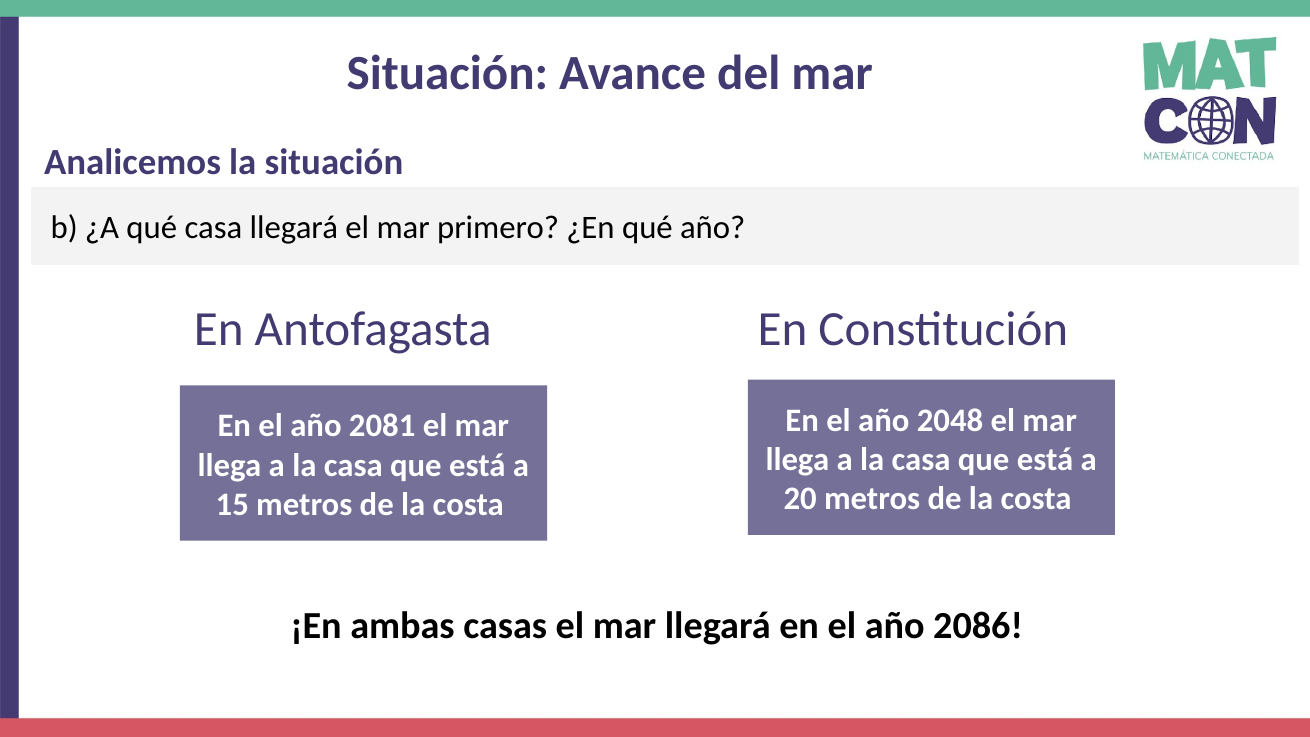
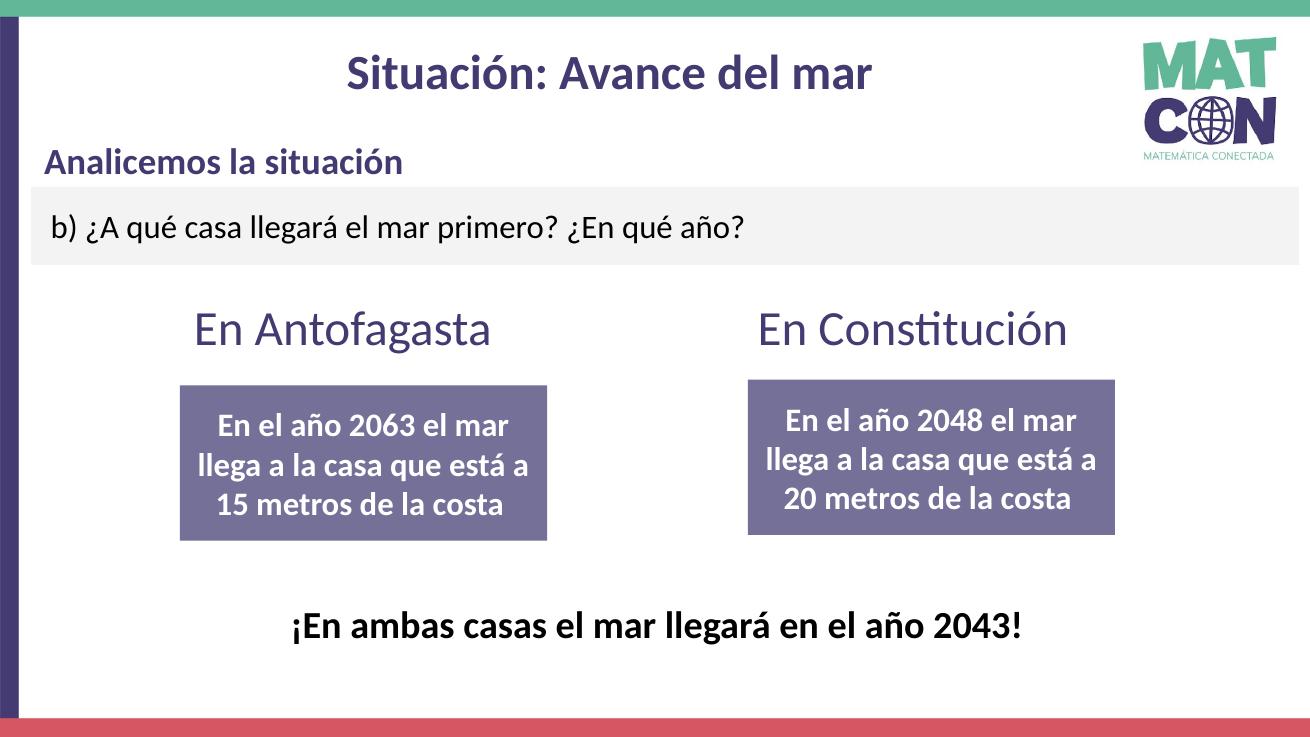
2081: 2081 -> 2063
2086: 2086 -> 2043
